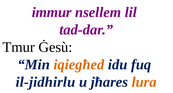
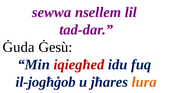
immur: immur -> sewwa
Tmur: Tmur -> Ġuda
iqiegħed colour: orange -> red
il-jidhirlu: il-jidhirlu -> il-jogħġob
